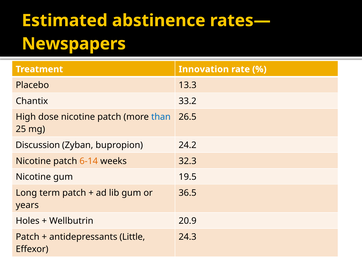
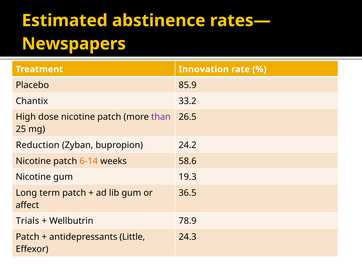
13.3: 13.3 -> 85.9
than colour: blue -> purple
Discussion: Discussion -> Reduction
32.3: 32.3 -> 58.6
19.5: 19.5 -> 19.3
years: years -> affect
Holes: Holes -> Trials
20.9: 20.9 -> 78.9
